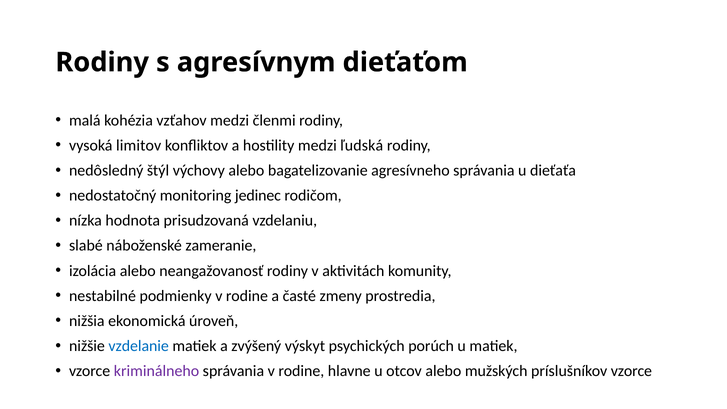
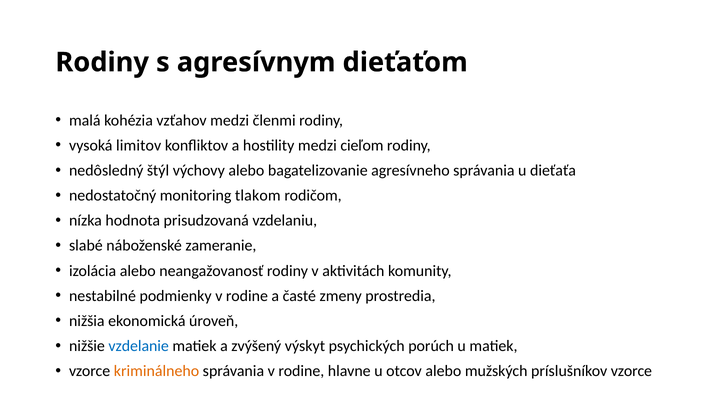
ľudská: ľudská -> cieľom
jedinec: jedinec -> tlakom
kriminálneho colour: purple -> orange
